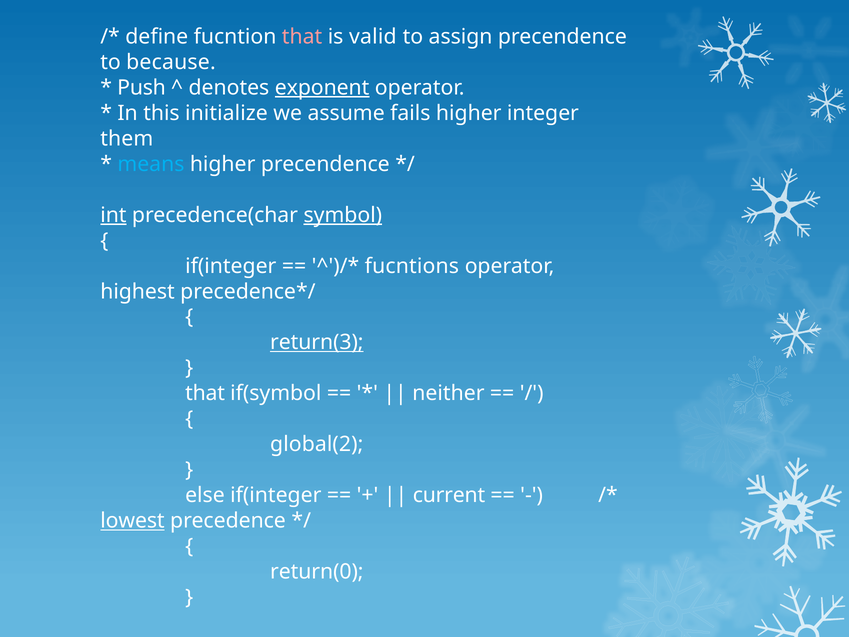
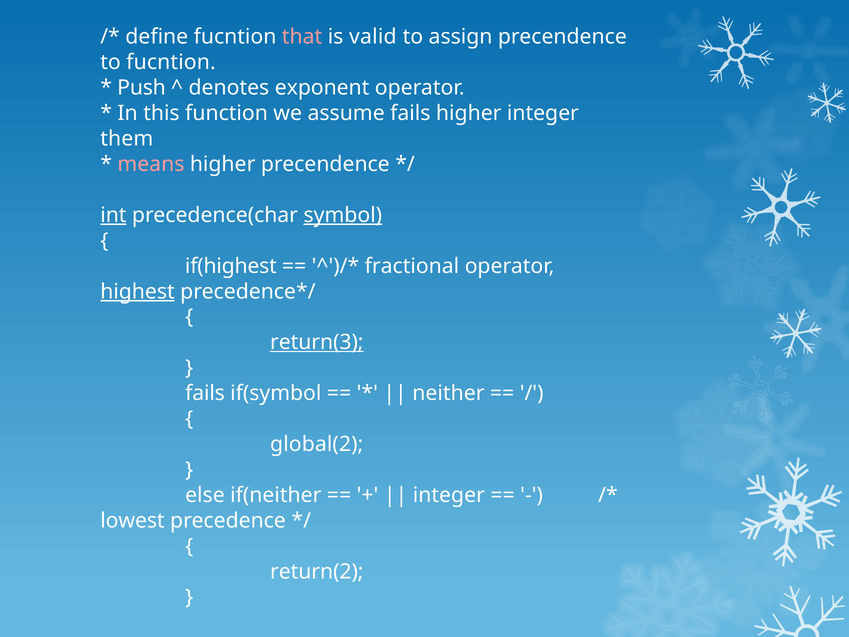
to because: because -> fucntion
exponent underline: present -> none
initialize: initialize -> function
means colour: light blue -> pink
if(integer at (231, 266): if(integer -> if(highest
fucntions: fucntions -> fractional
highest underline: none -> present
that at (205, 393): that -> fails
else if(integer: if(integer -> if(neither
current at (449, 495): current -> integer
lowest underline: present -> none
return(0: return(0 -> return(2
